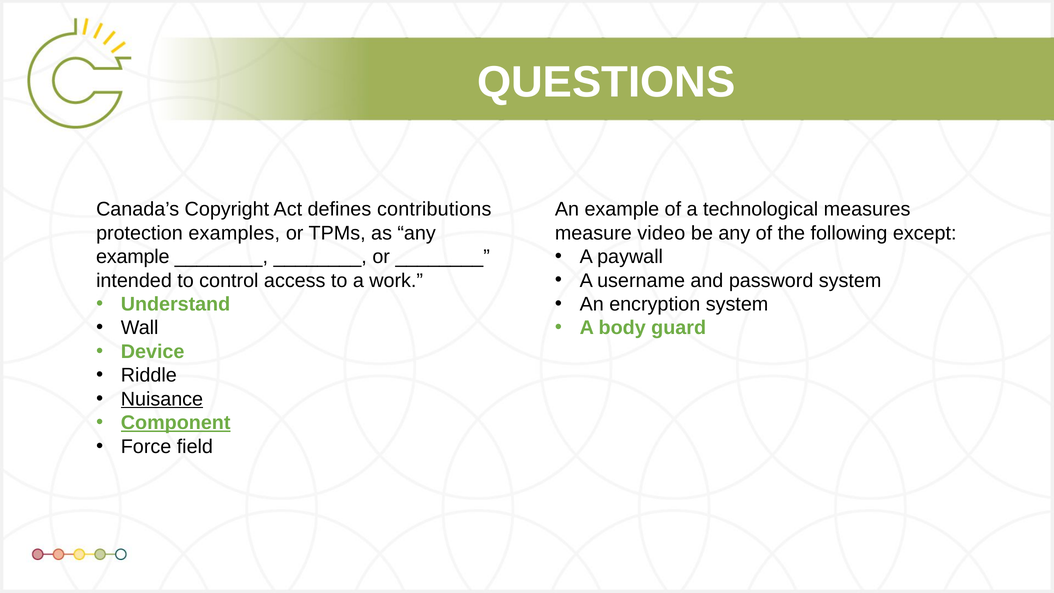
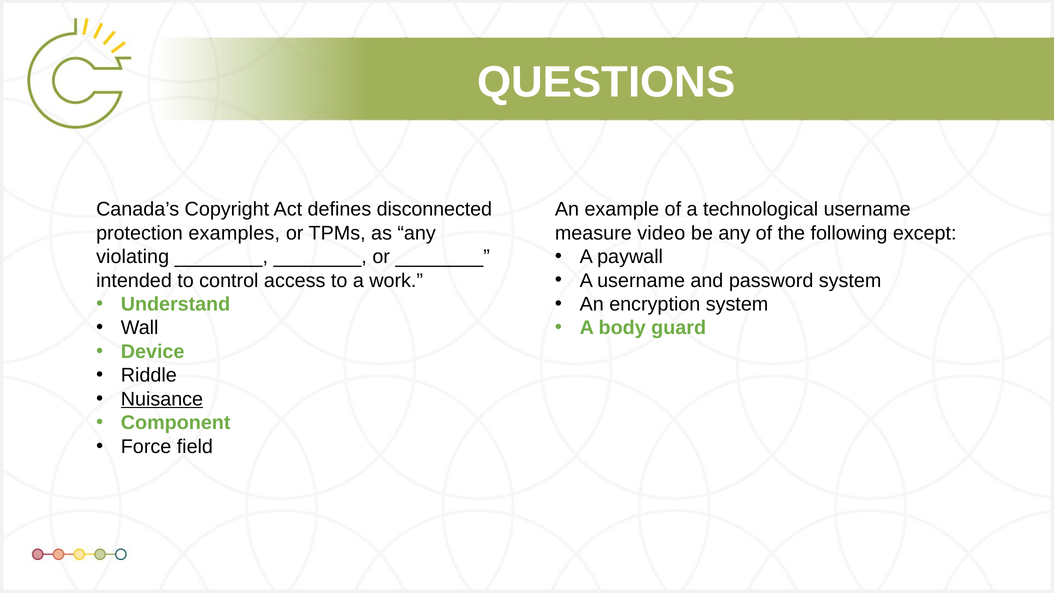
contributions: contributions -> disconnected
technological measures: measures -> username
example at (133, 257): example -> violating
Component underline: present -> none
